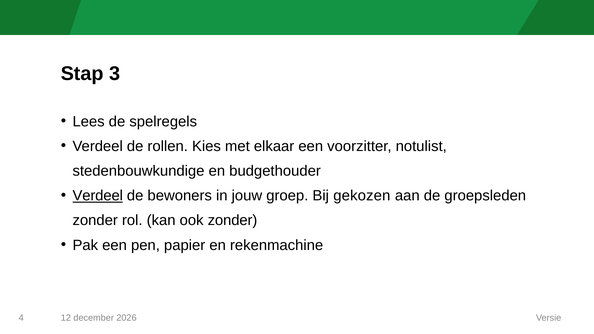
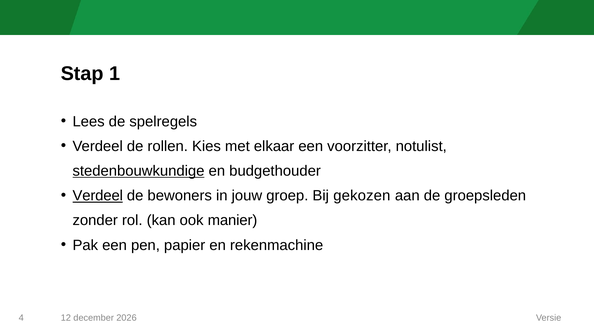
3: 3 -> 1
stedenbouwkundige underline: none -> present
ook zonder: zonder -> manier
